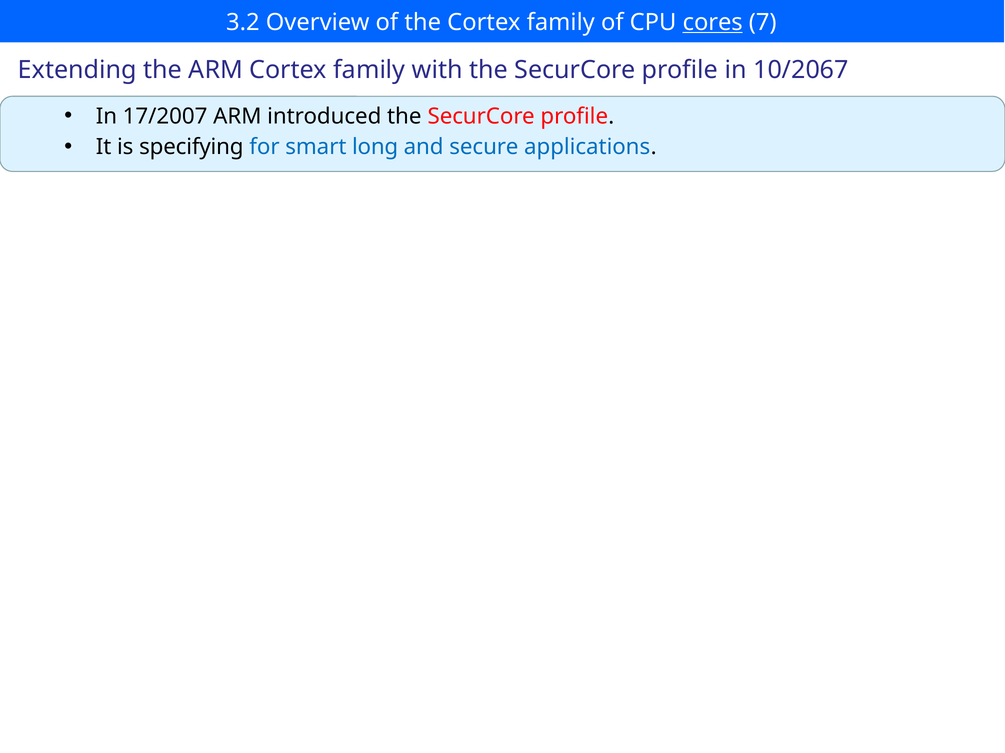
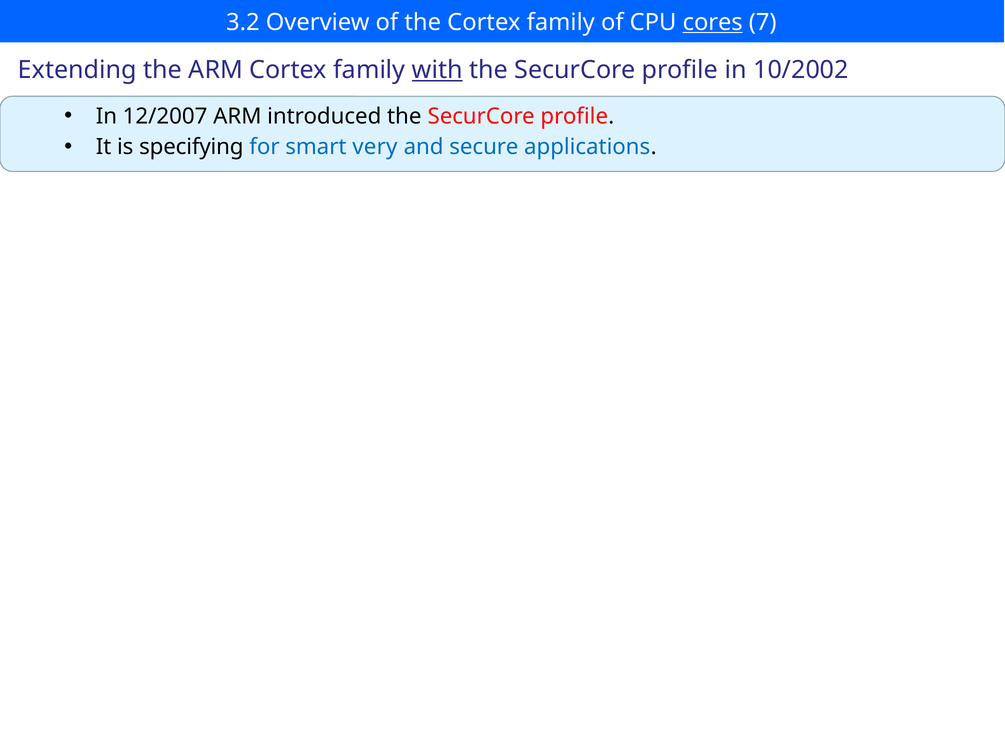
with underline: none -> present
10/2067: 10/2067 -> 10/2002
17/2007: 17/2007 -> 12/2007
long: long -> very
